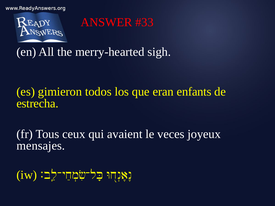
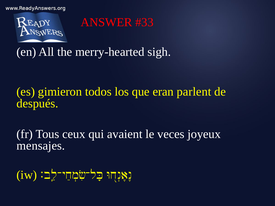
enfants: enfants -> parlent
estrecha: estrecha -> después
